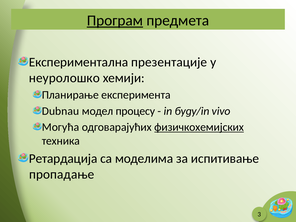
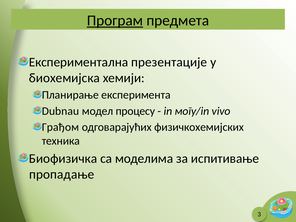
неуролошко: неуролошко -> биохемијска
буду/in: буду/in -> могу/in
Могућа: Могућа -> Грађом
физичкохемијских underline: present -> none
Ретардација: Ретардација -> Биофизичка
